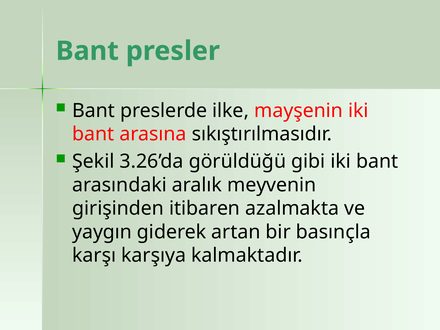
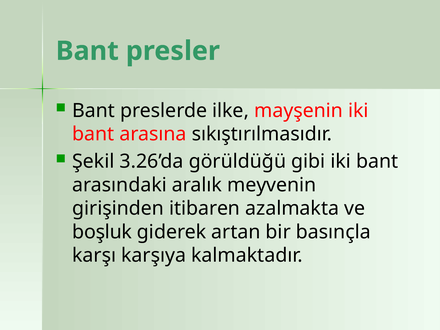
yaygın: yaygın -> boşluk
